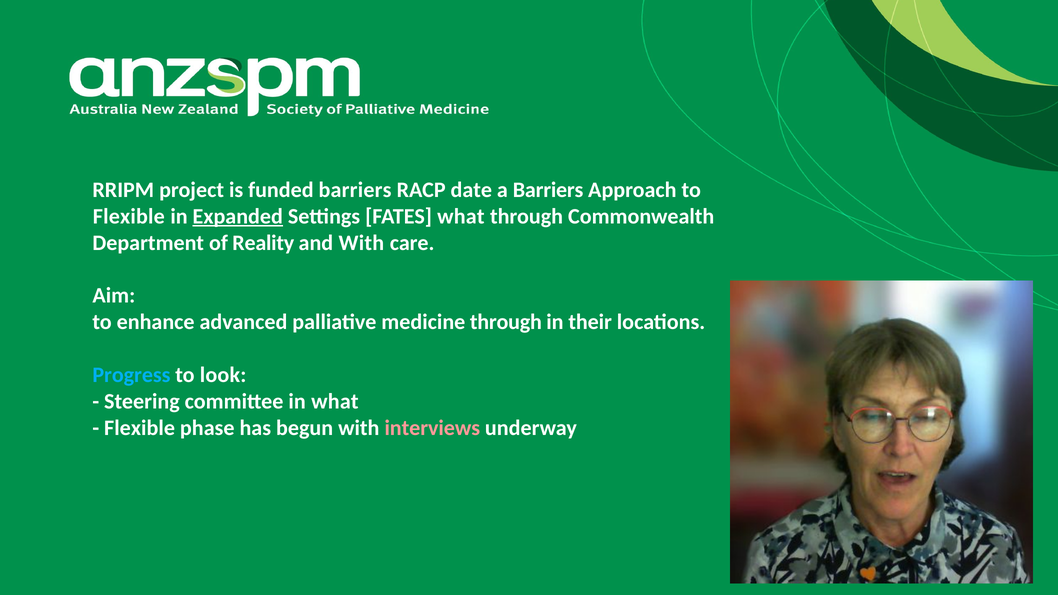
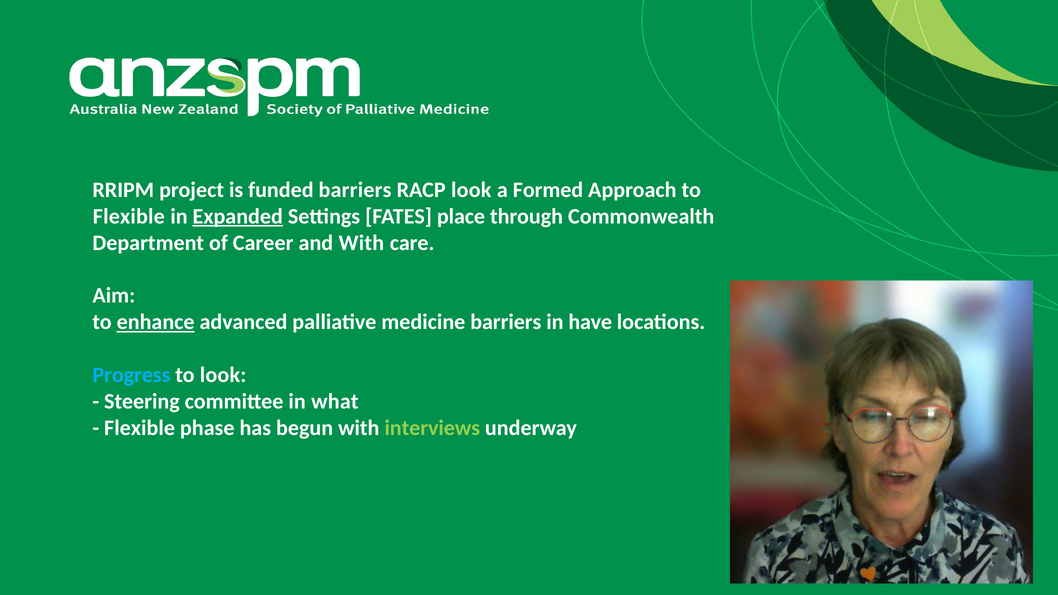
RACP date: date -> look
a Barriers: Barriers -> Formed
FATES what: what -> place
Reality: Reality -> Career
enhance underline: none -> present
medicine through: through -> barriers
their: their -> have
interviews colour: pink -> light green
